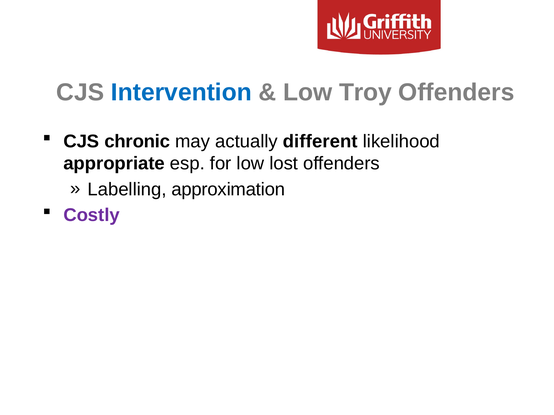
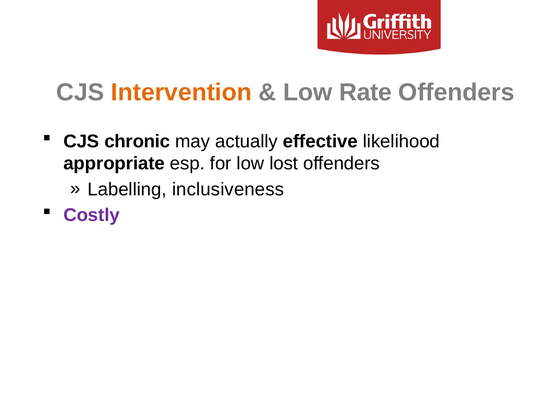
Intervention colour: blue -> orange
Troy: Troy -> Rate
different: different -> effective
approximation: approximation -> inclusiveness
